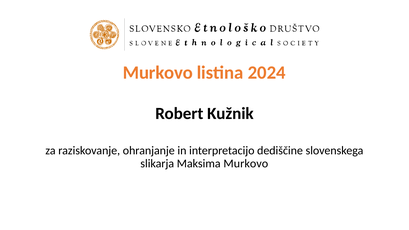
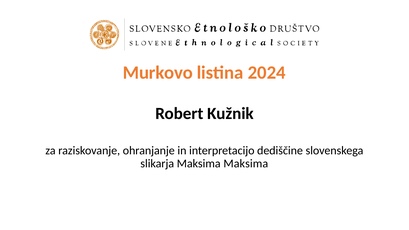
Maksima Murkovo: Murkovo -> Maksima
